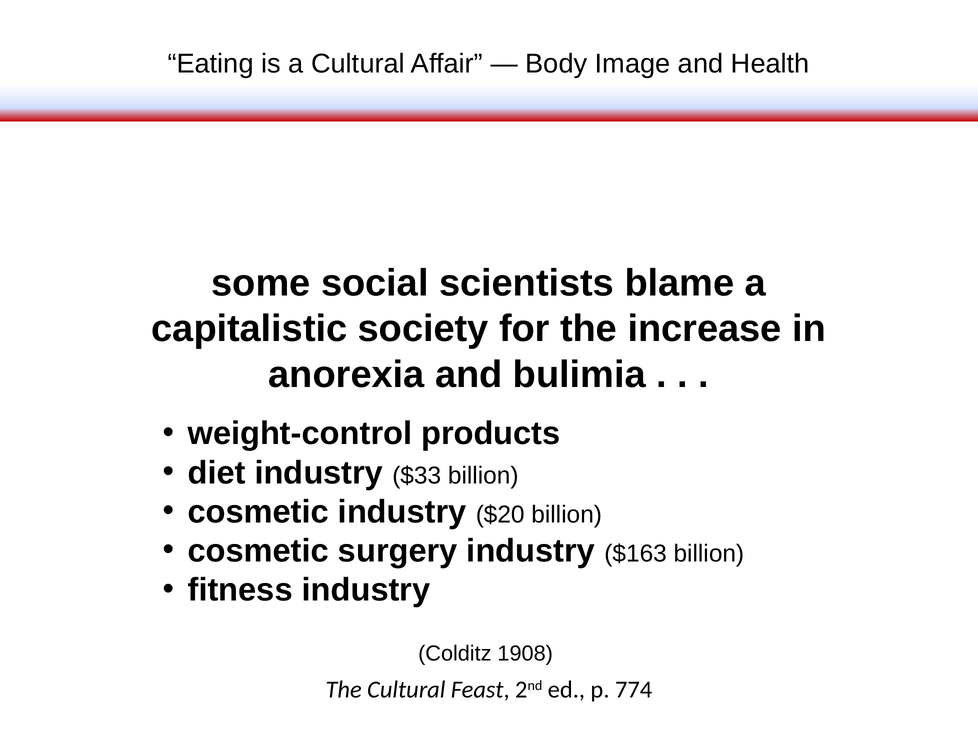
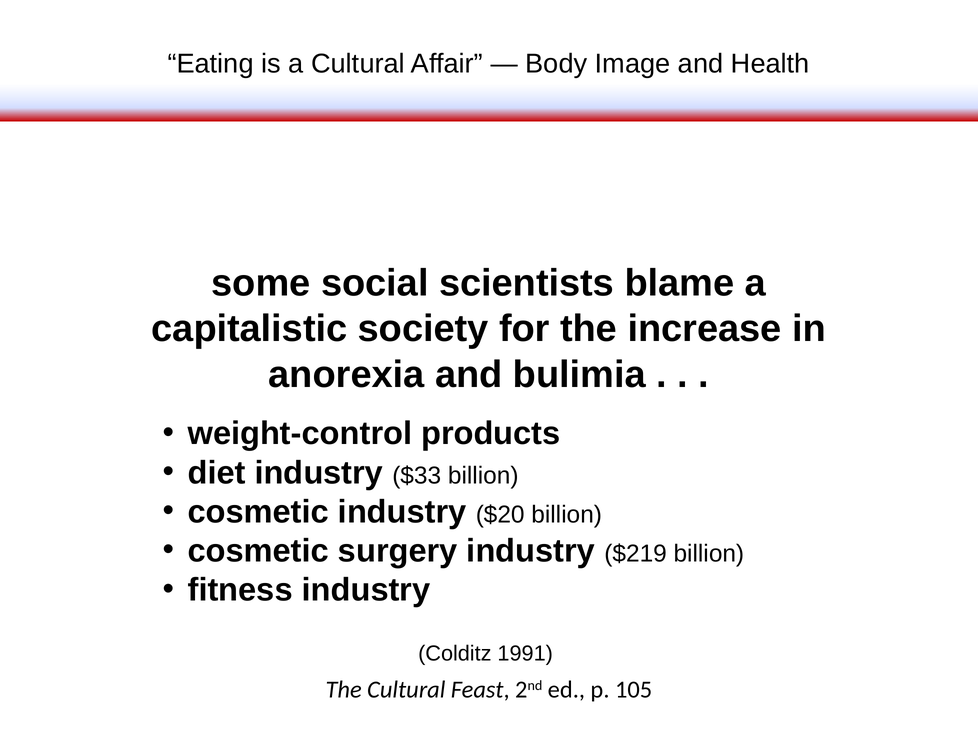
$163: $163 -> $219
1908: 1908 -> 1991
774: 774 -> 105
